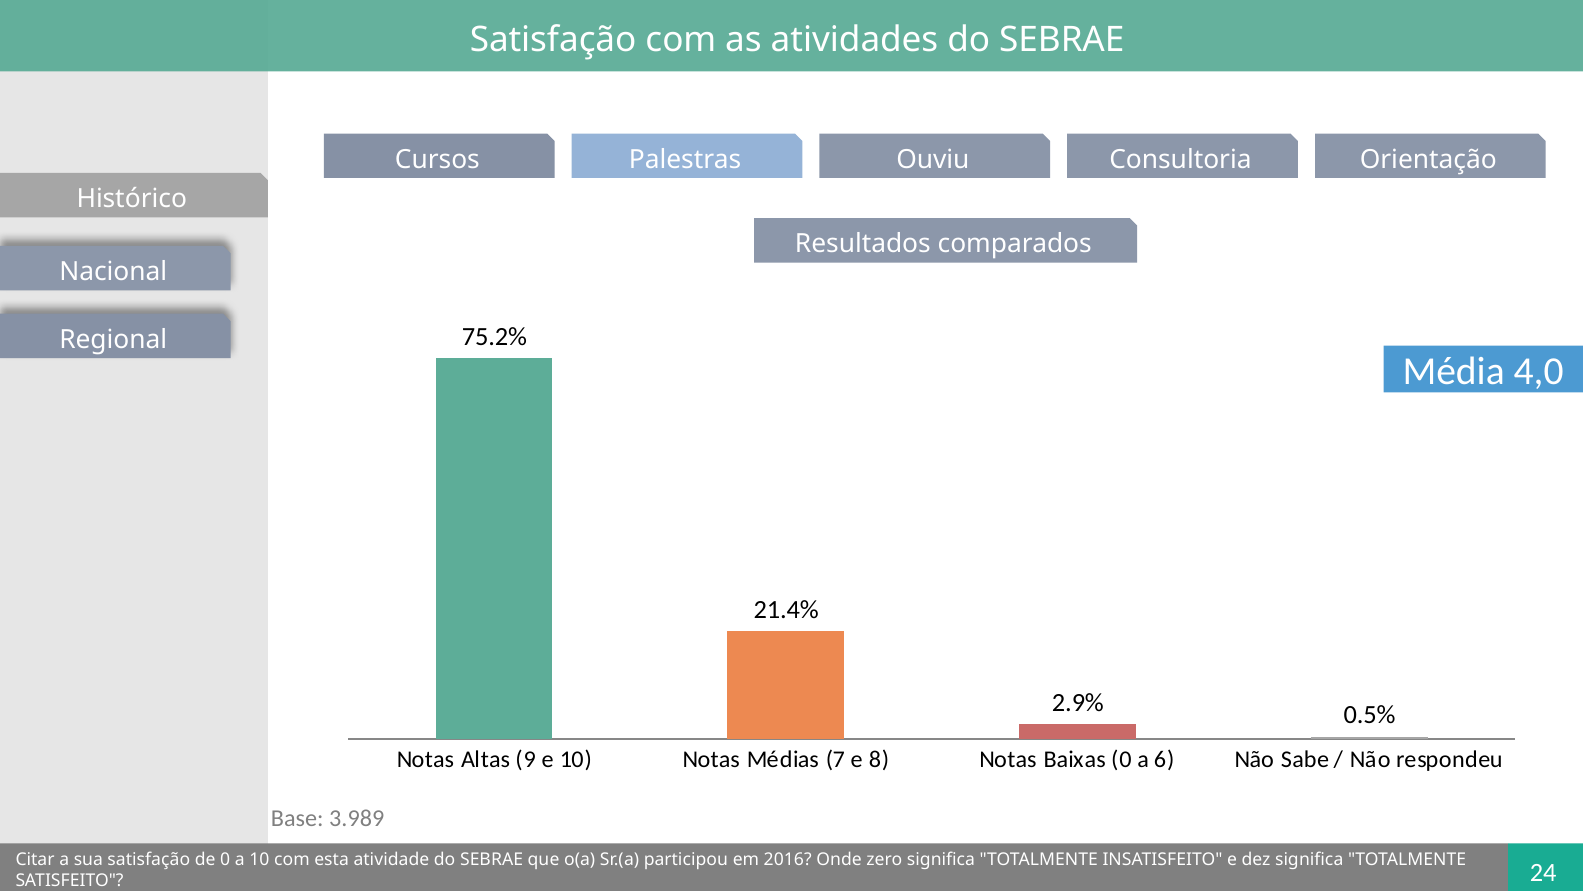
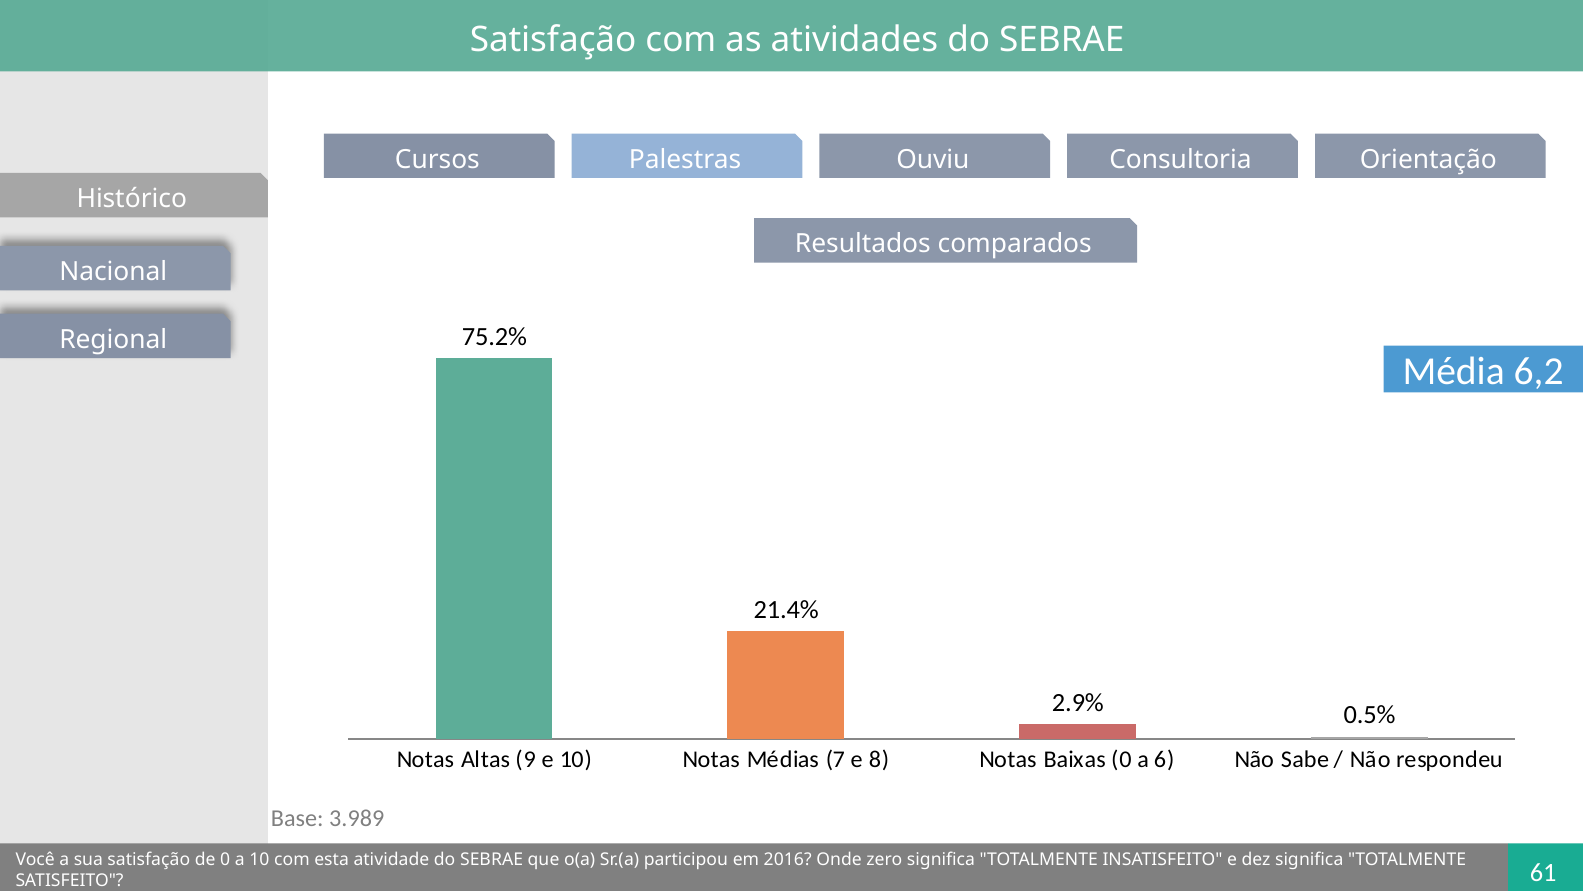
4,0: 4,0 -> 6,2
Citar: Citar -> Você
24: 24 -> 61
